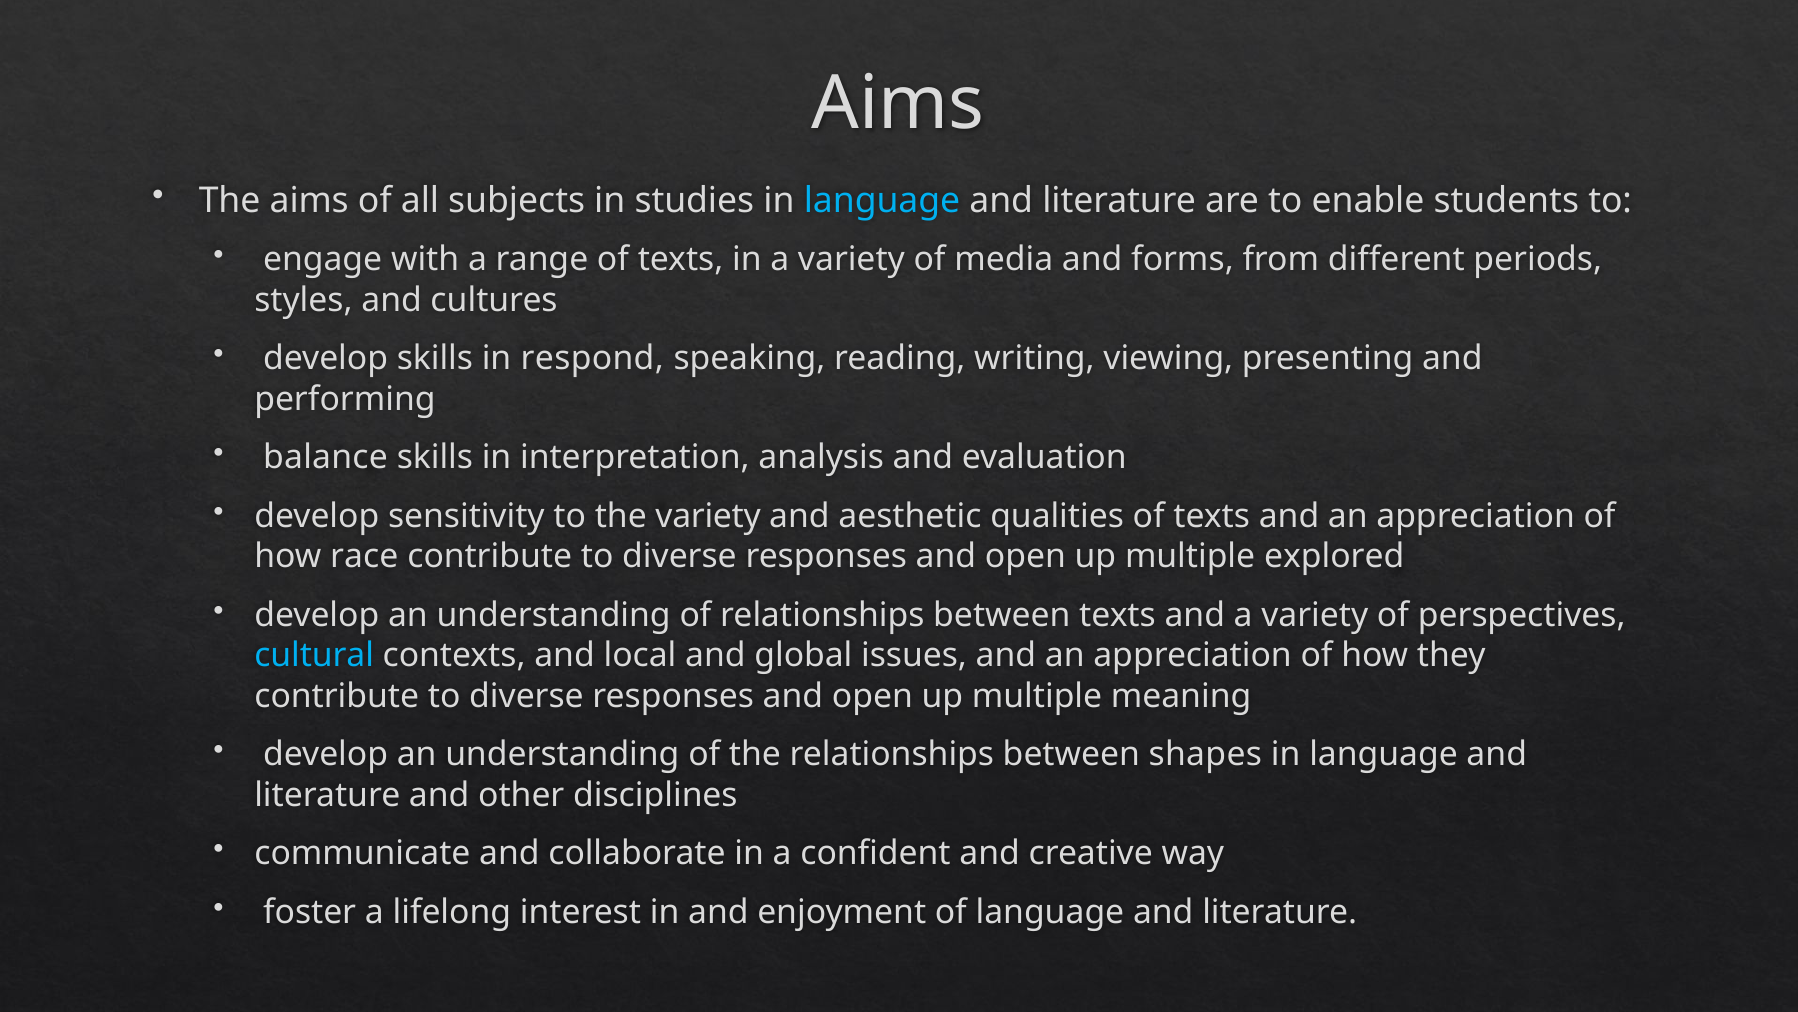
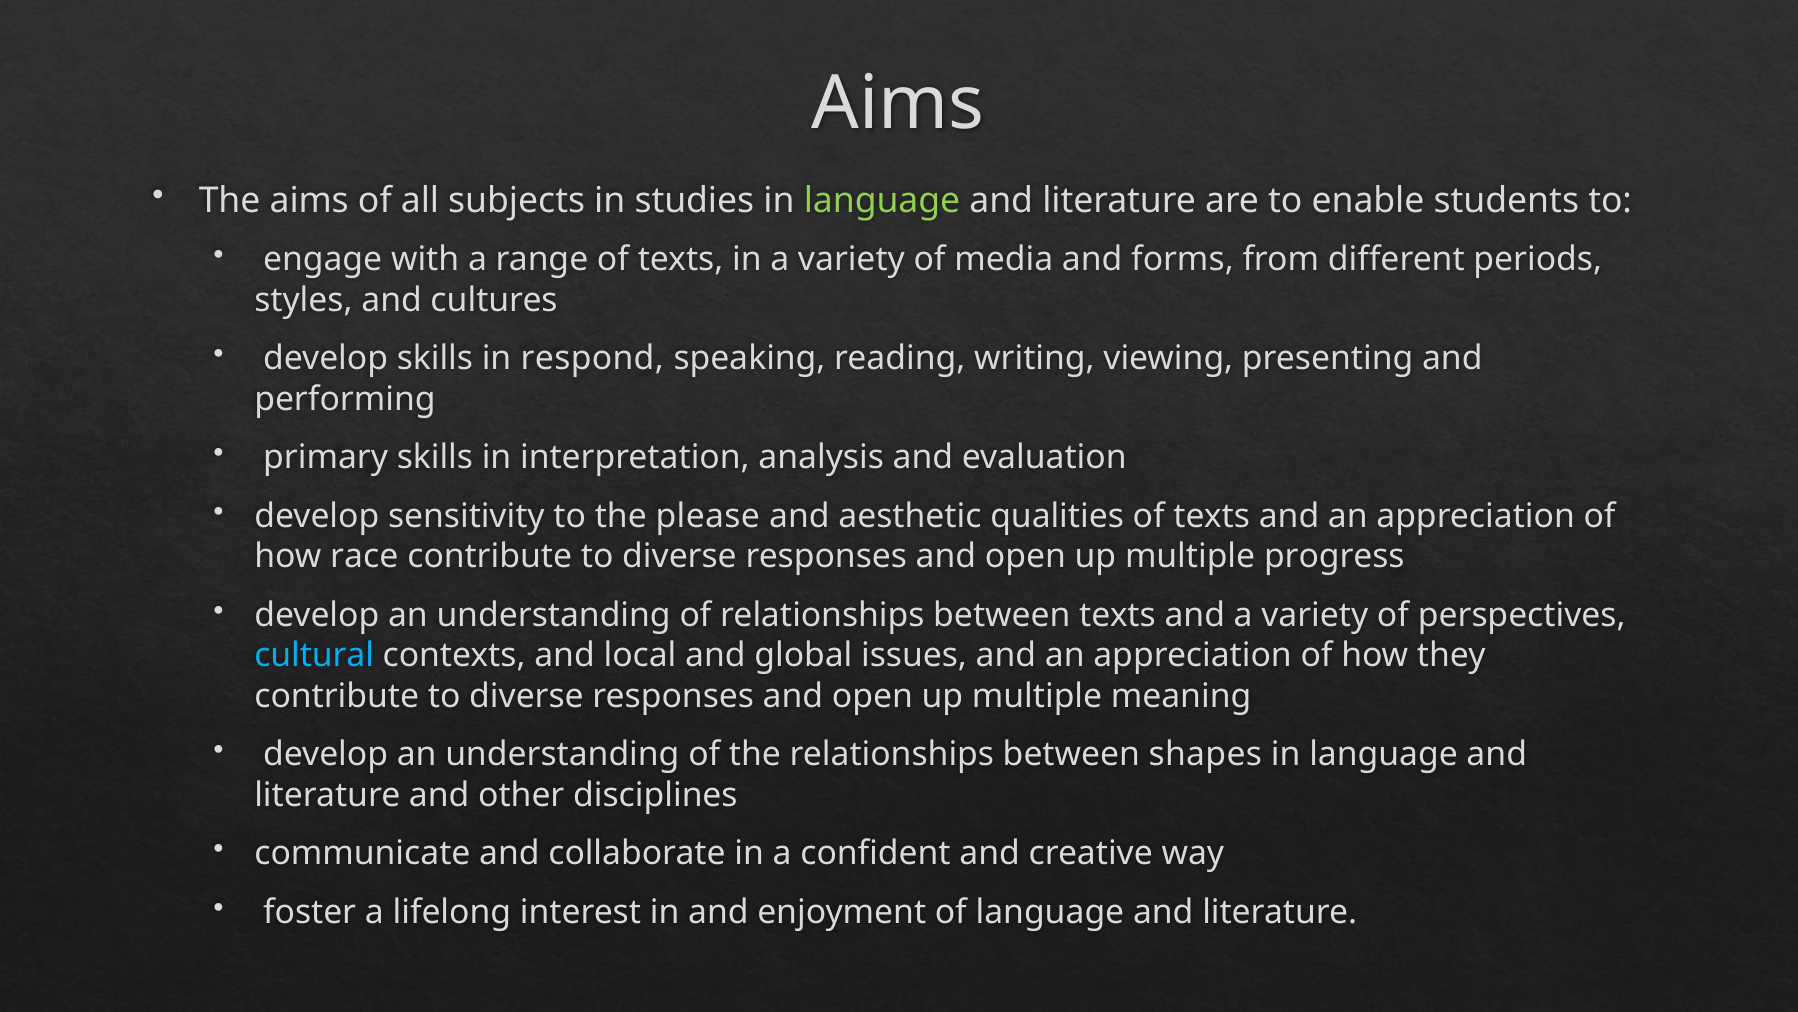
language at (882, 200) colour: light blue -> light green
balance: balance -> primary
the variety: variety -> please
explored: explored -> progress
